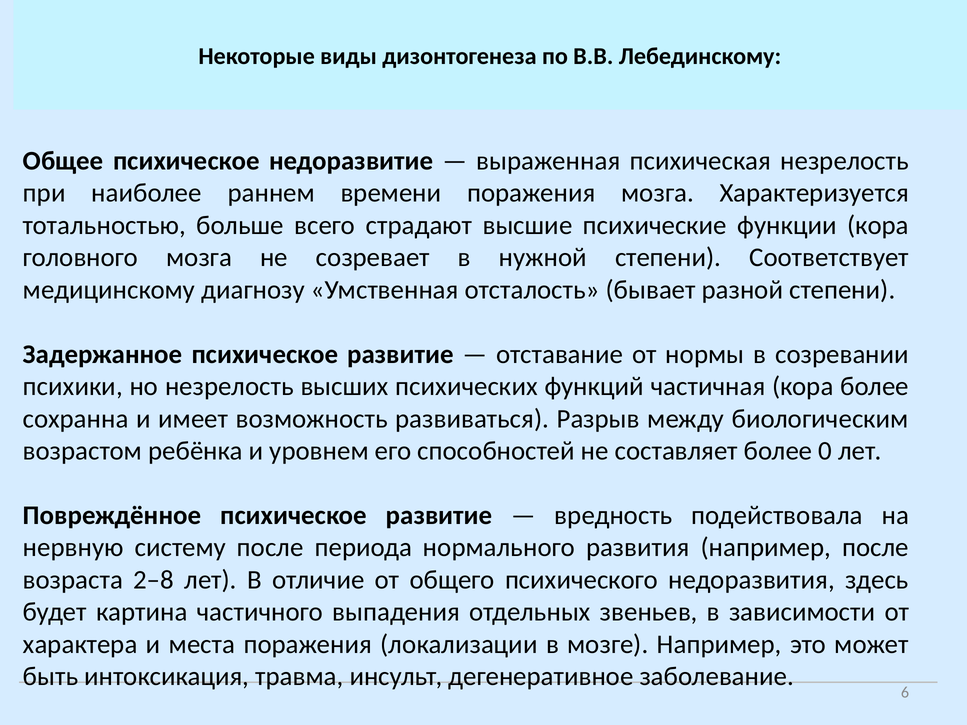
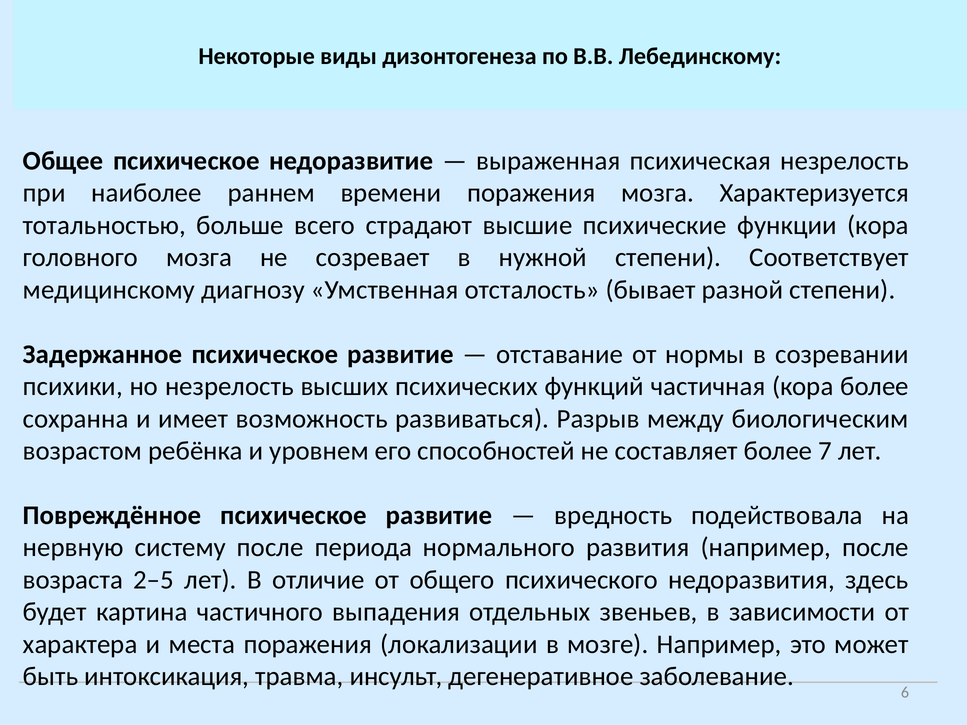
0: 0 -> 7
2–8: 2–8 -> 2–5
